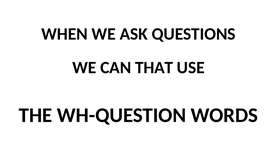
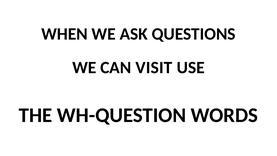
THAT: THAT -> VISIT
